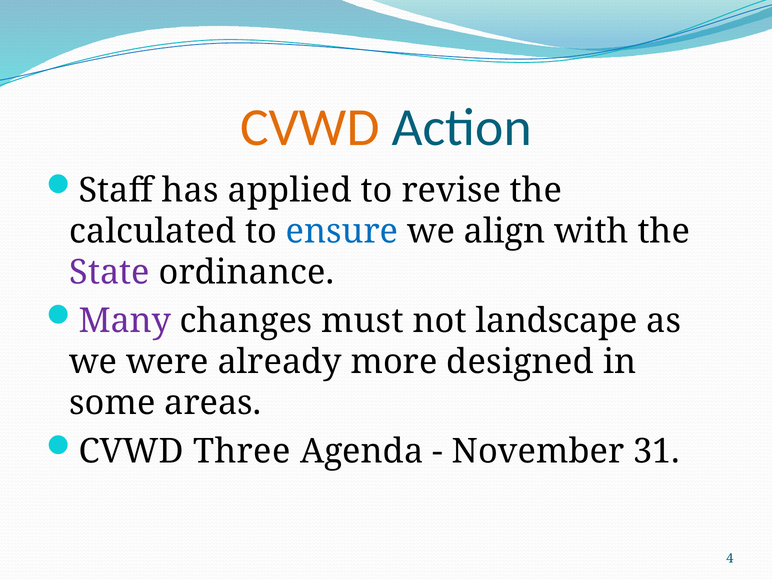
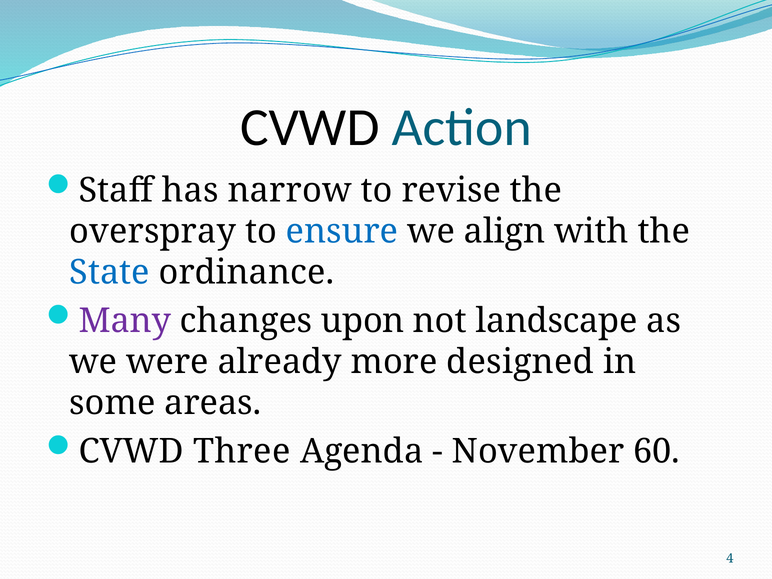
CVWD at (310, 127) colour: orange -> black
applied: applied -> narrow
calculated: calculated -> overspray
State colour: purple -> blue
must: must -> upon
31: 31 -> 60
